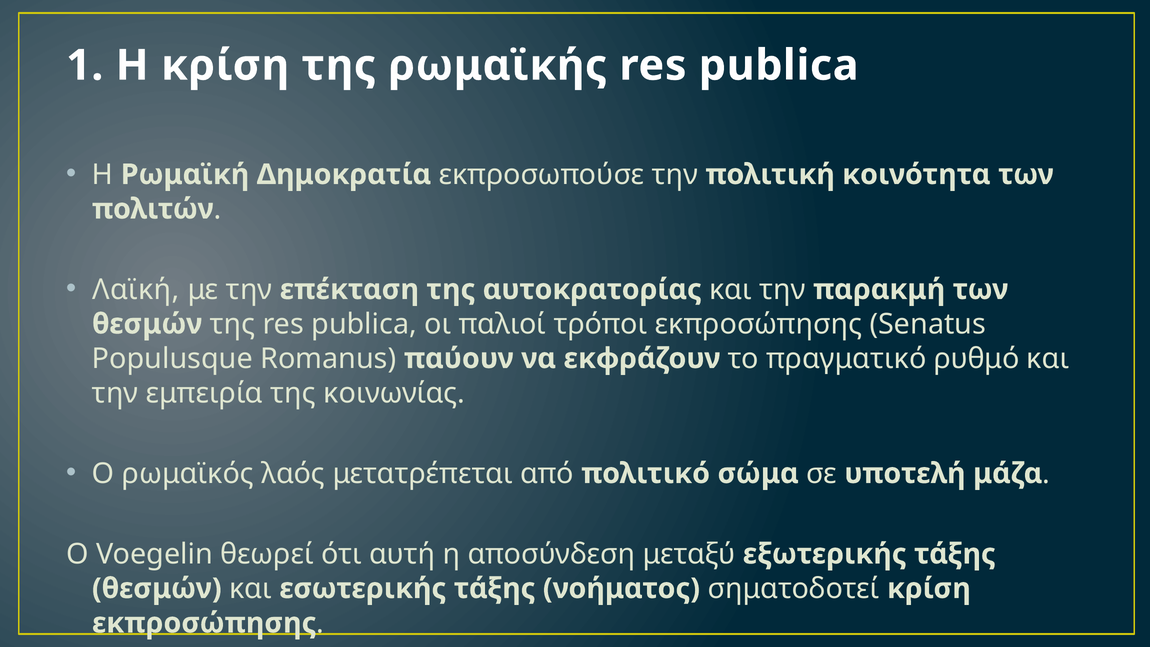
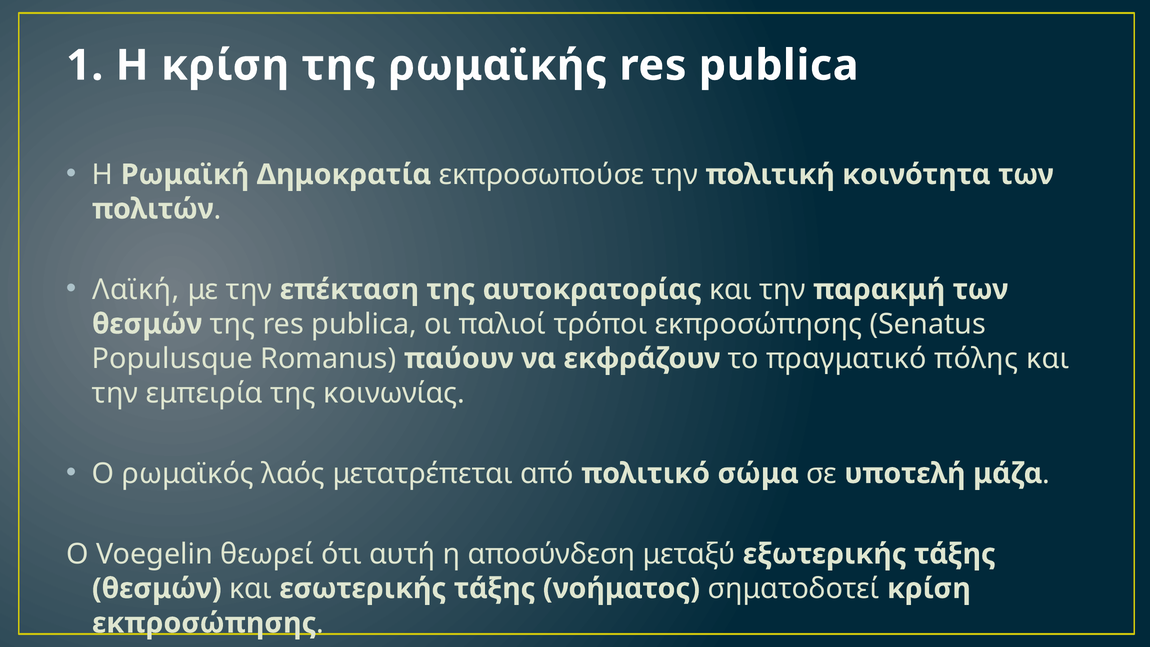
ρυθμό: ρυθμό -> πόλης
